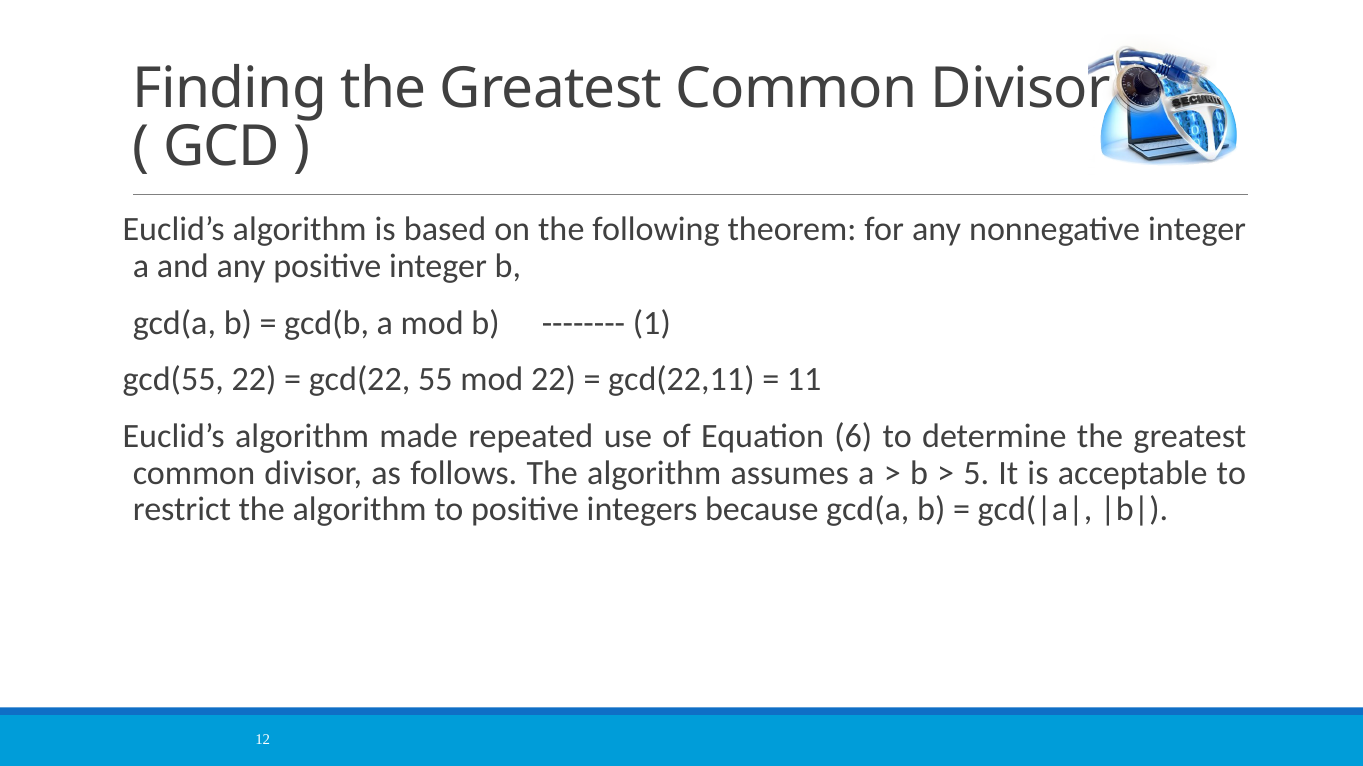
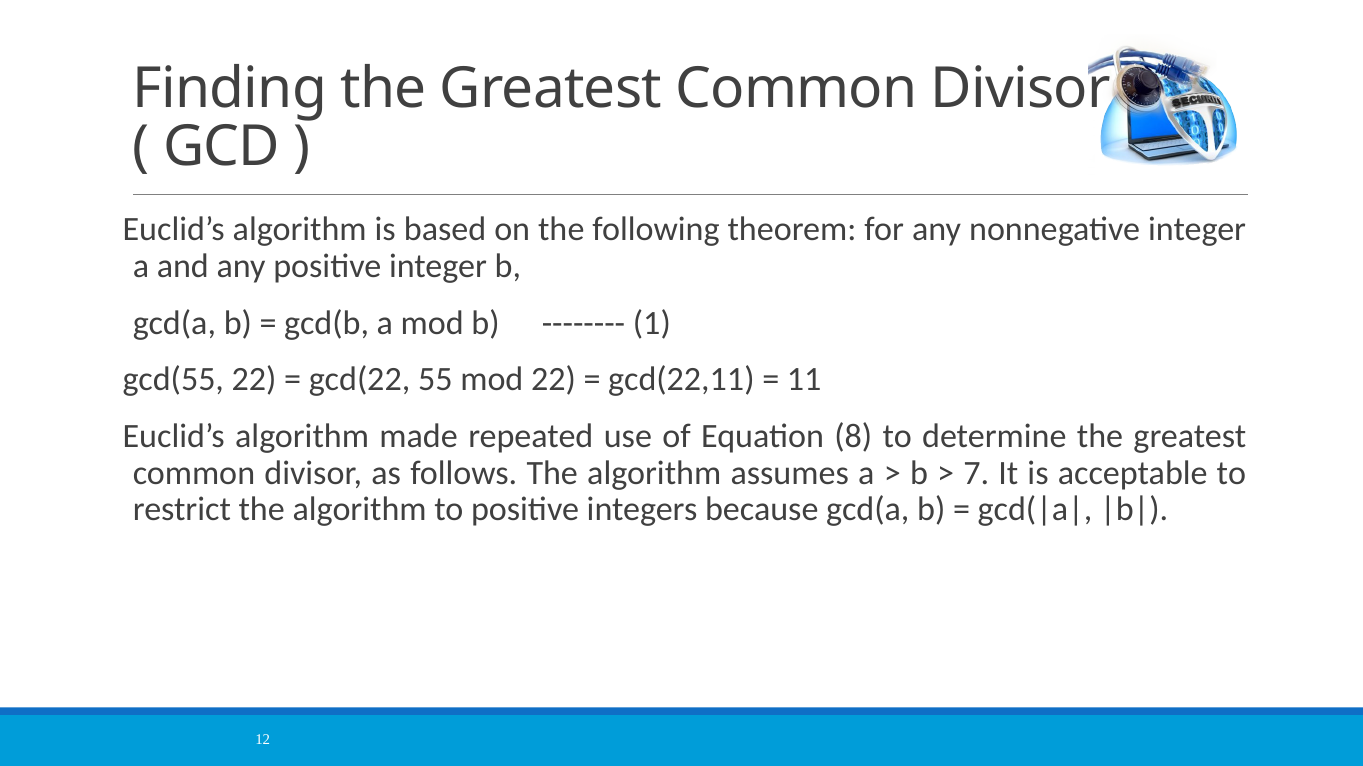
6: 6 -> 8
5: 5 -> 7
